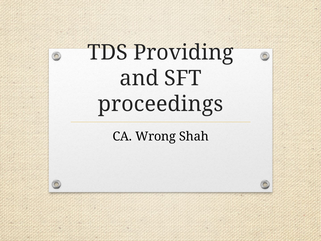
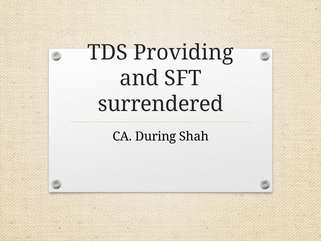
proceedings: proceedings -> surrendered
Wrong: Wrong -> During
